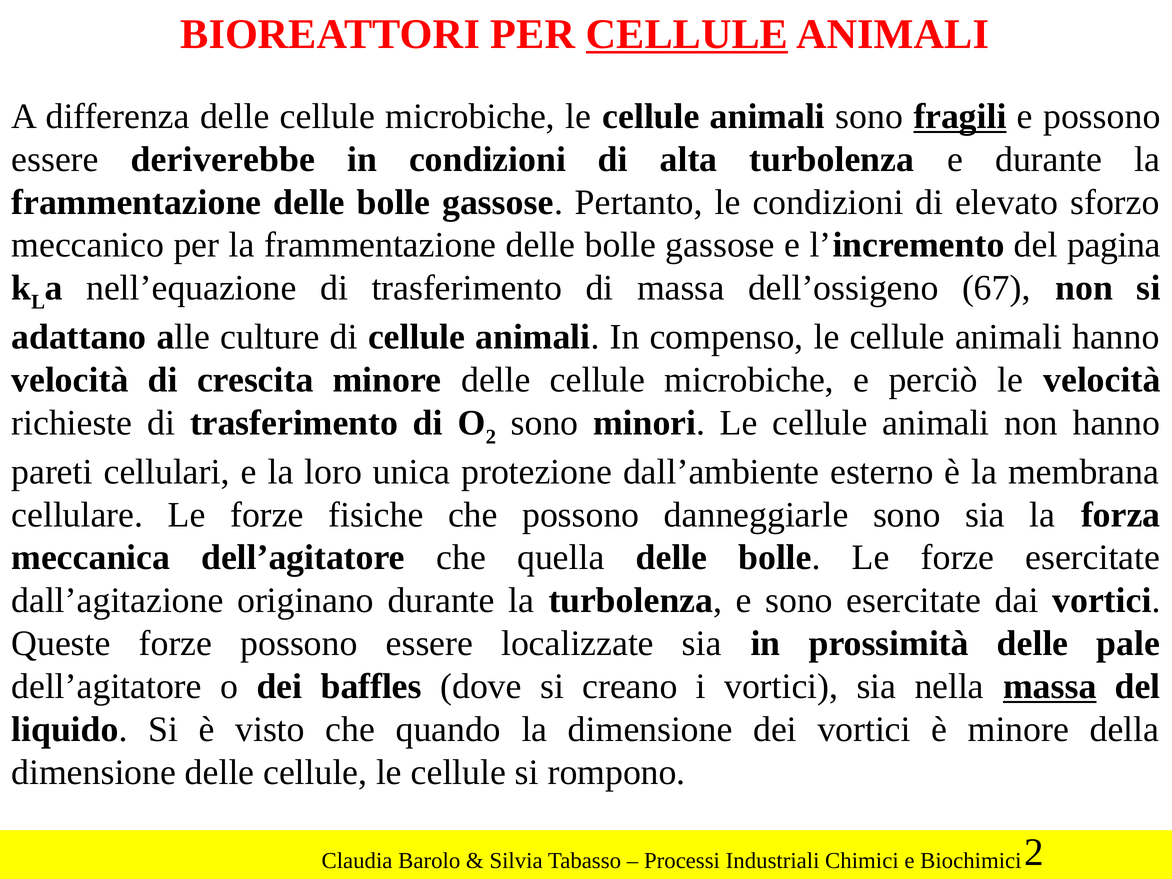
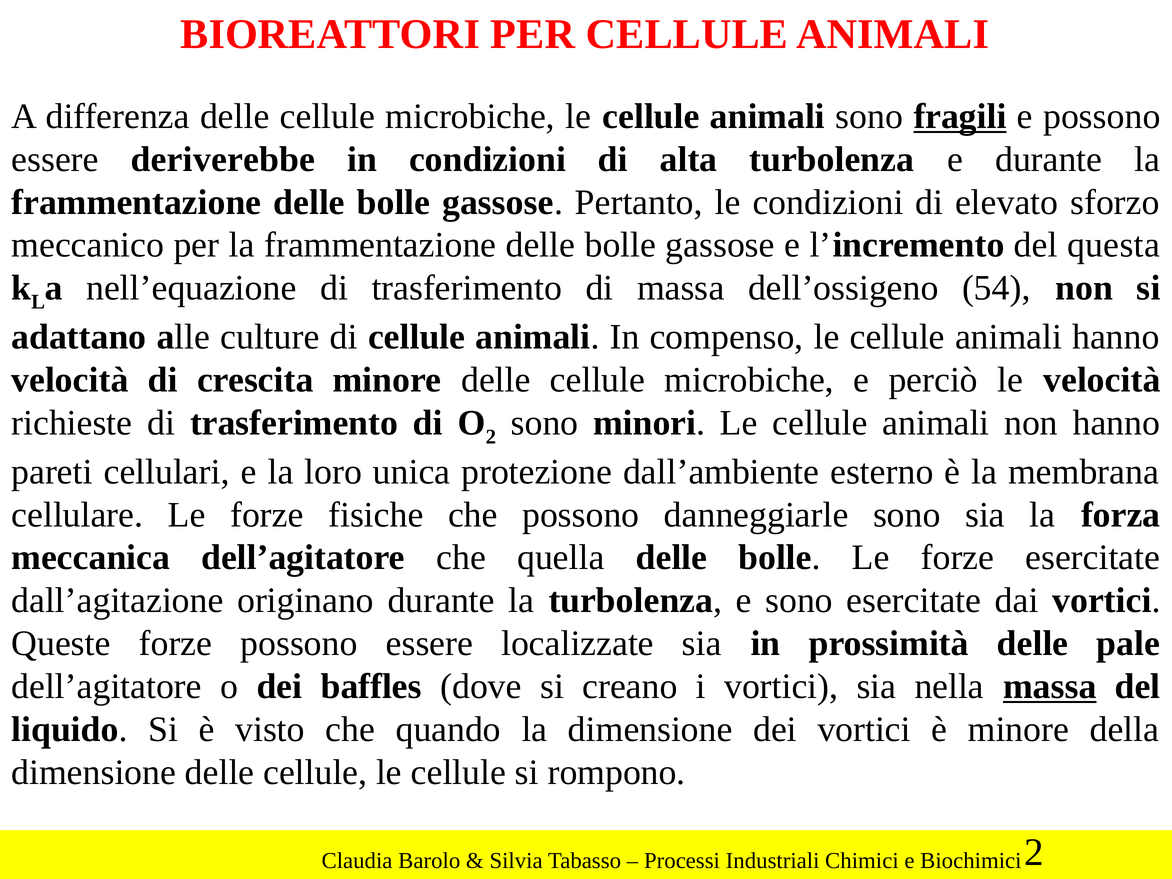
CELLULE at (687, 34) underline: present -> none
pagina: pagina -> questa
67: 67 -> 54
